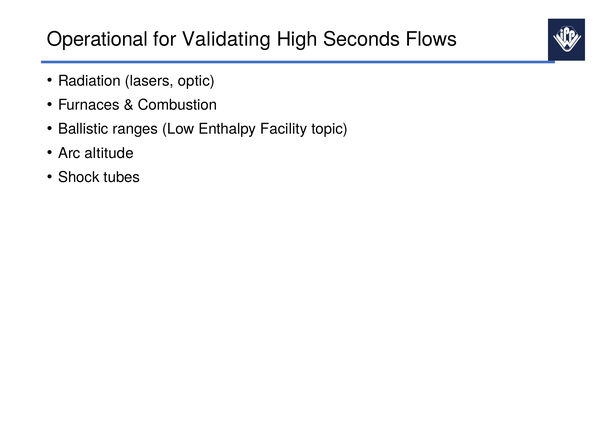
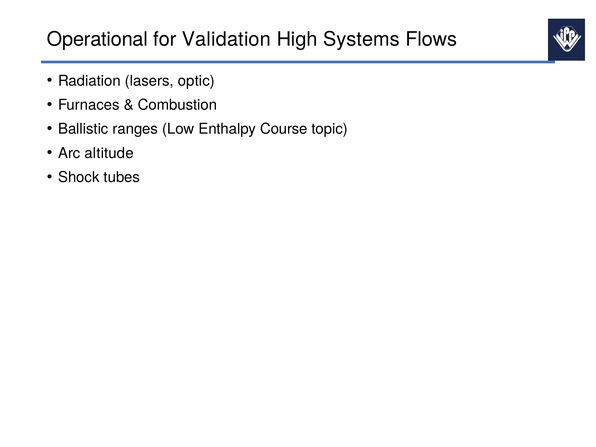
Validating: Validating -> Validation
Seconds: Seconds -> Systems
Facility: Facility -> Course
